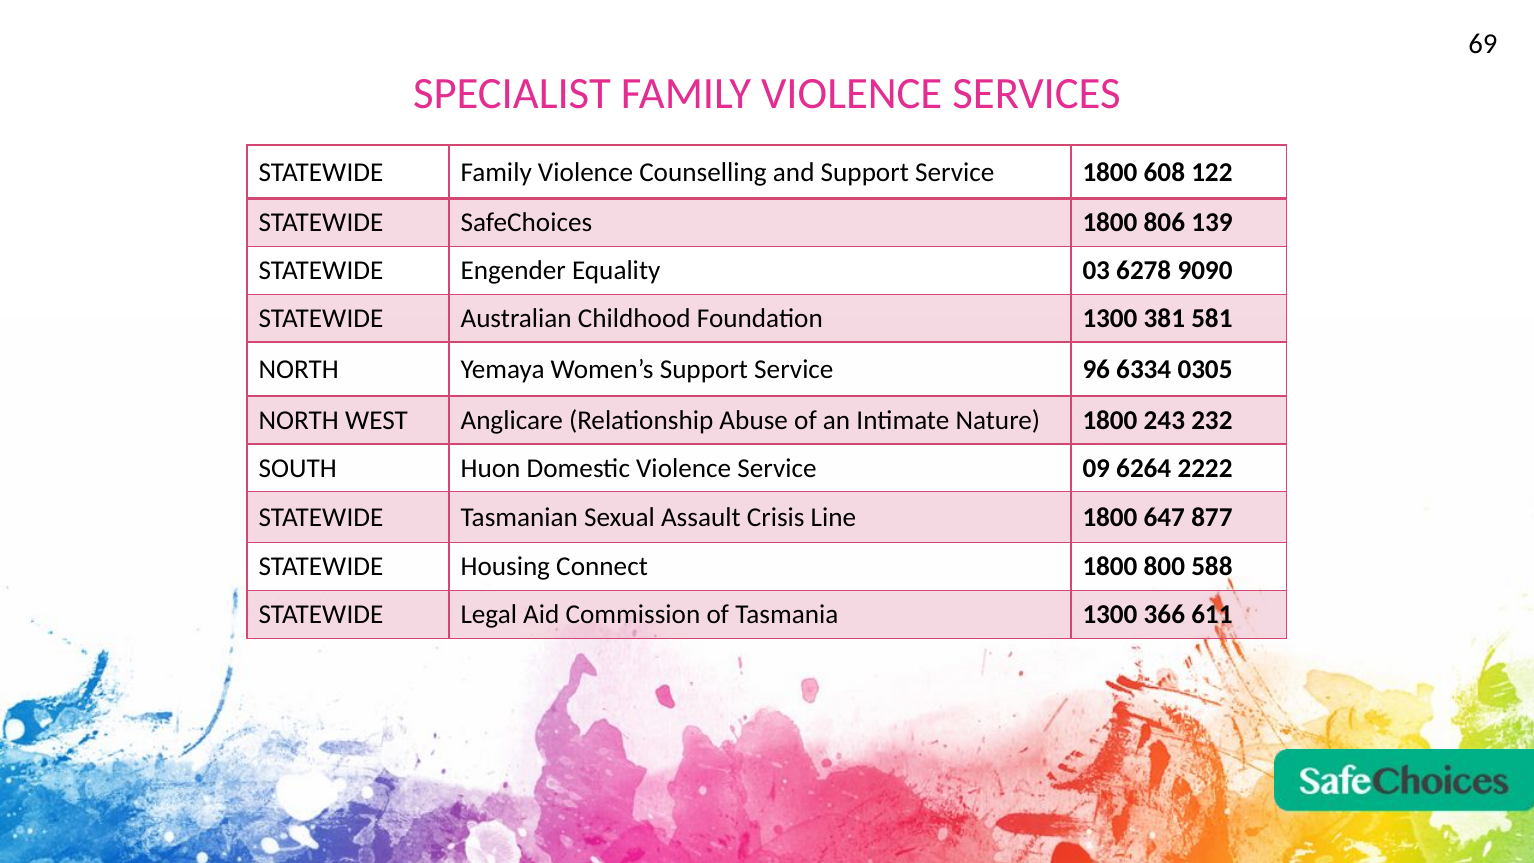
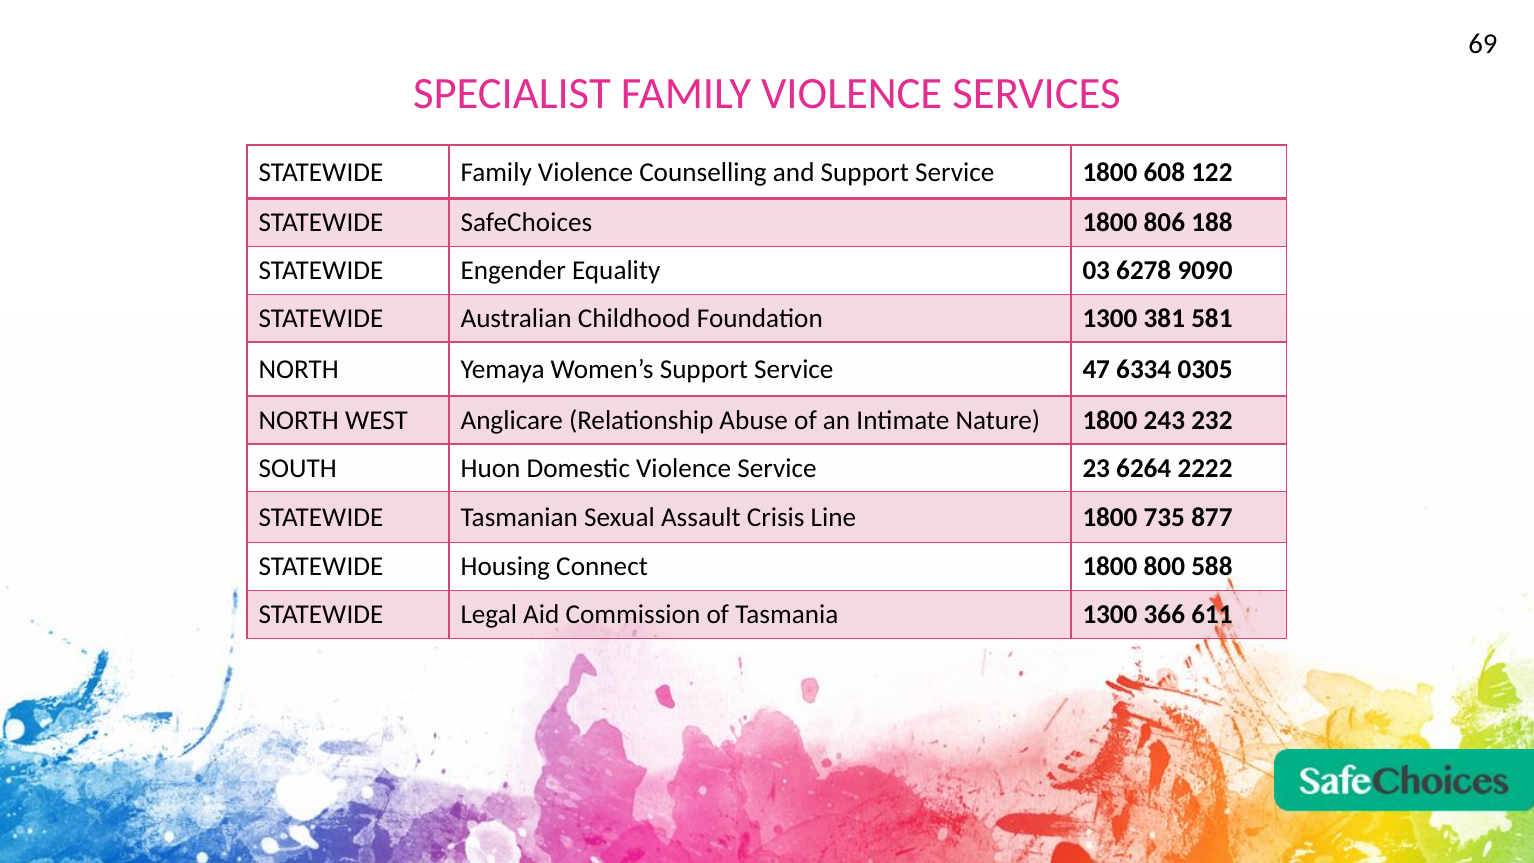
139: 139 -> 188
96: 96 -> 47
09: 09 -> 23
647: 647 -> 735
